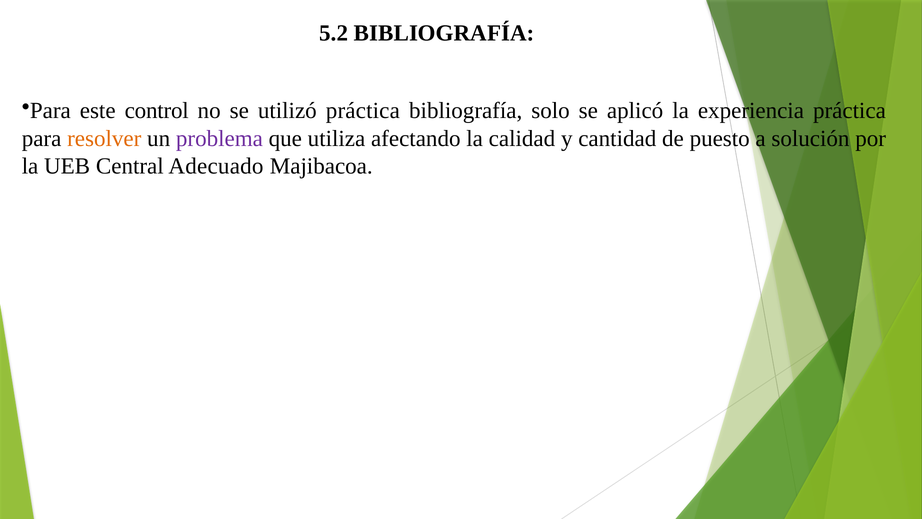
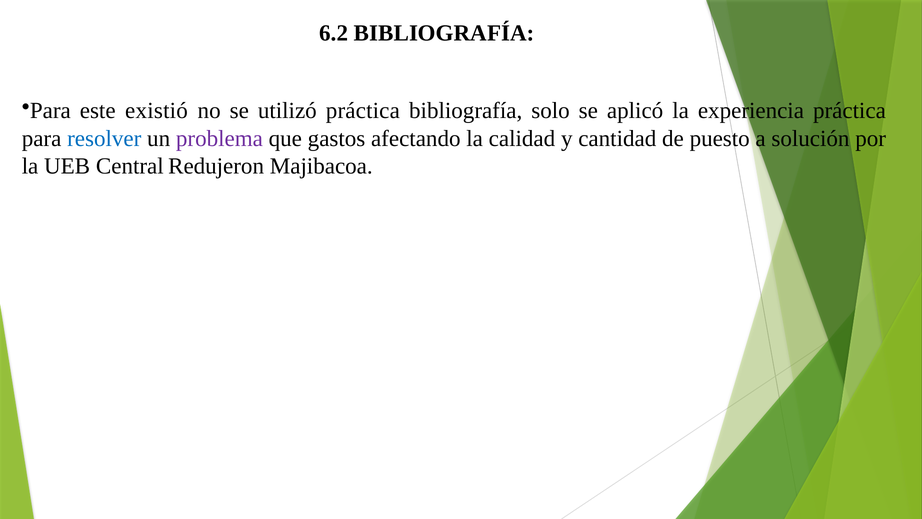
5.2: 5.2 -> 6.2
control: control -> existió
resolver colour: orange -> blue
utiliza: utiliza -> gastos
Adecuado: Adecuado -> Redujeron
